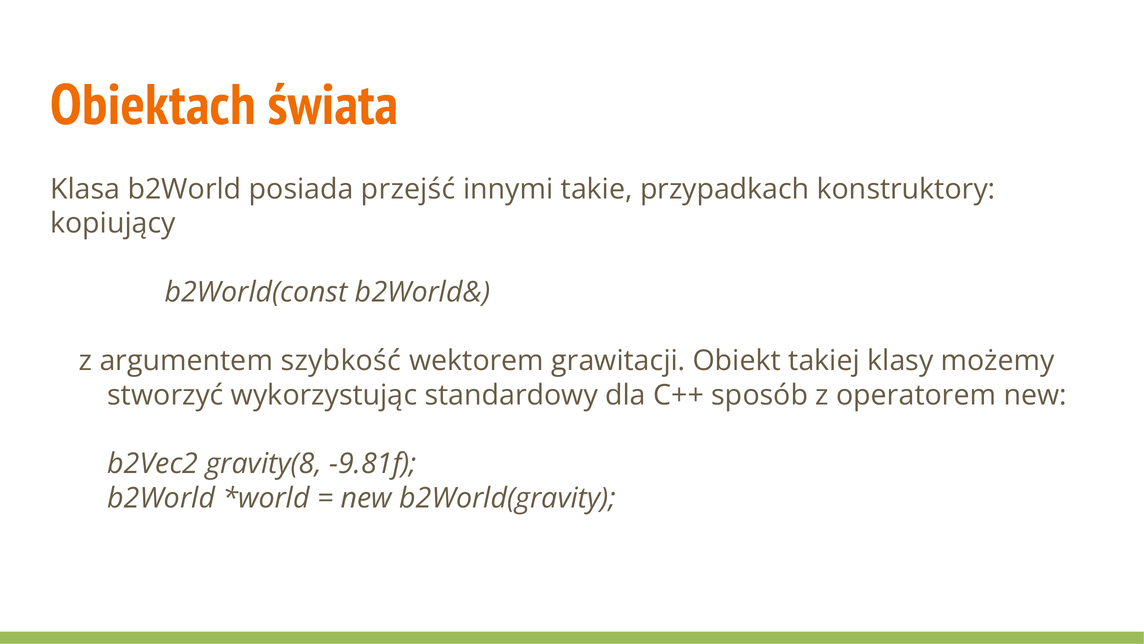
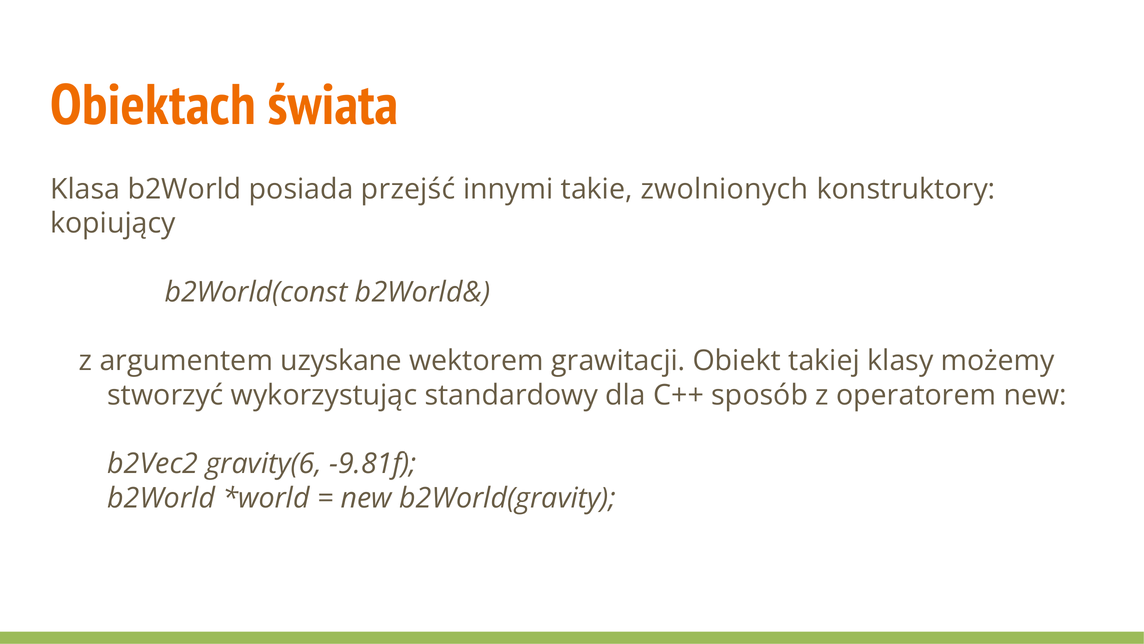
przypadkach: przypadkach -> zwolnionych
szybkość: szybkość -> uzyskane
gravity(8: gravity(8 -> gravity(6
